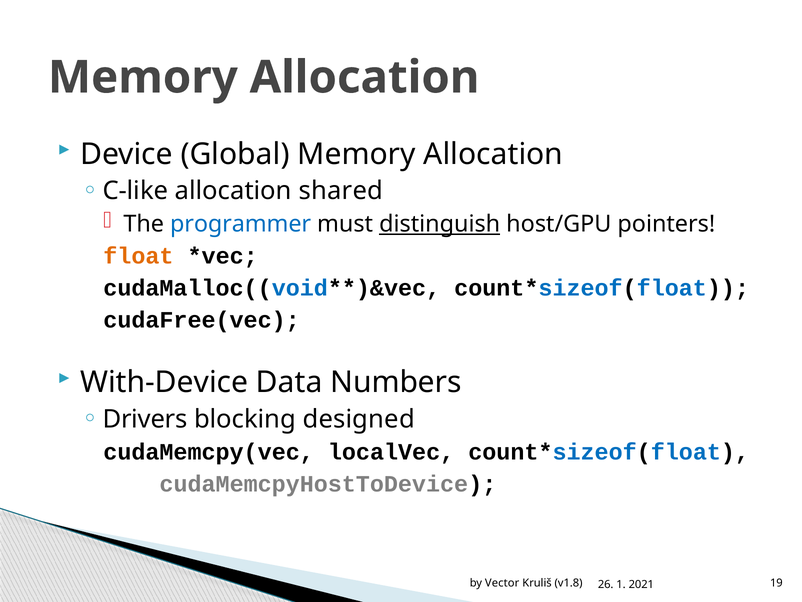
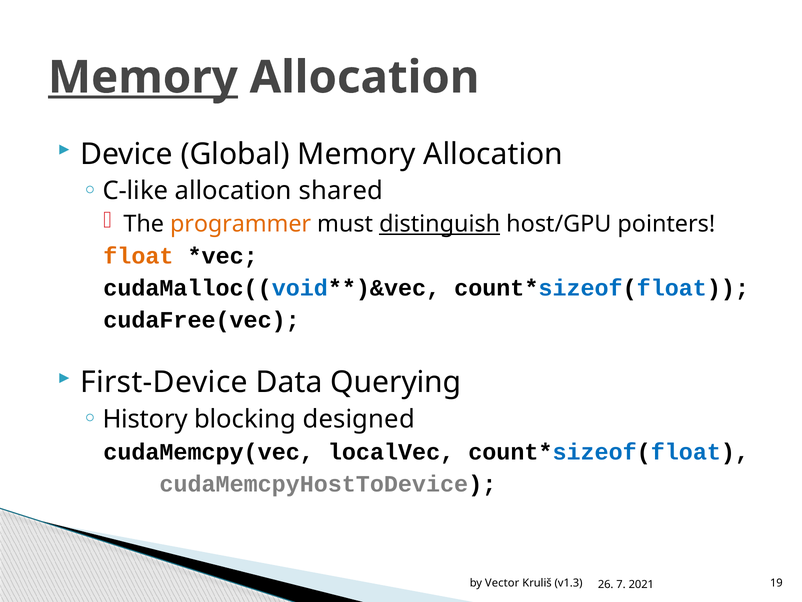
Memory at (143, 77) underline: none -> present
programmer colour: blue -> orange
With-Device: With-Device -> First-Device
Numbers: Numbers -> Querying
Drivers: Drivers -> History
v1.8: v1.8 -> v1.3
1: 1 -> 7
